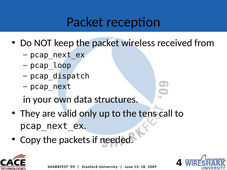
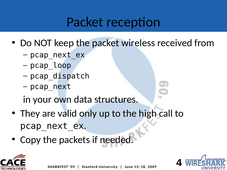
tens: tens -> high
